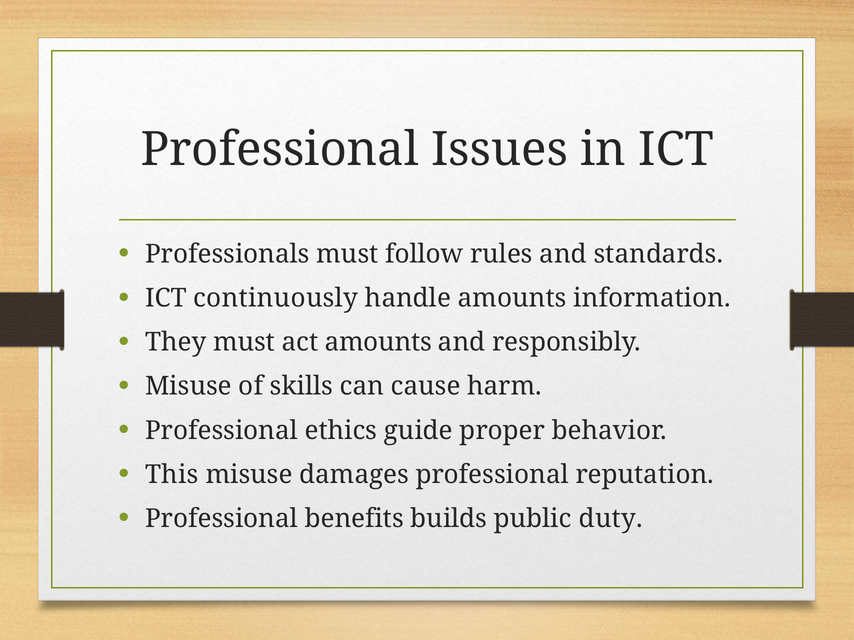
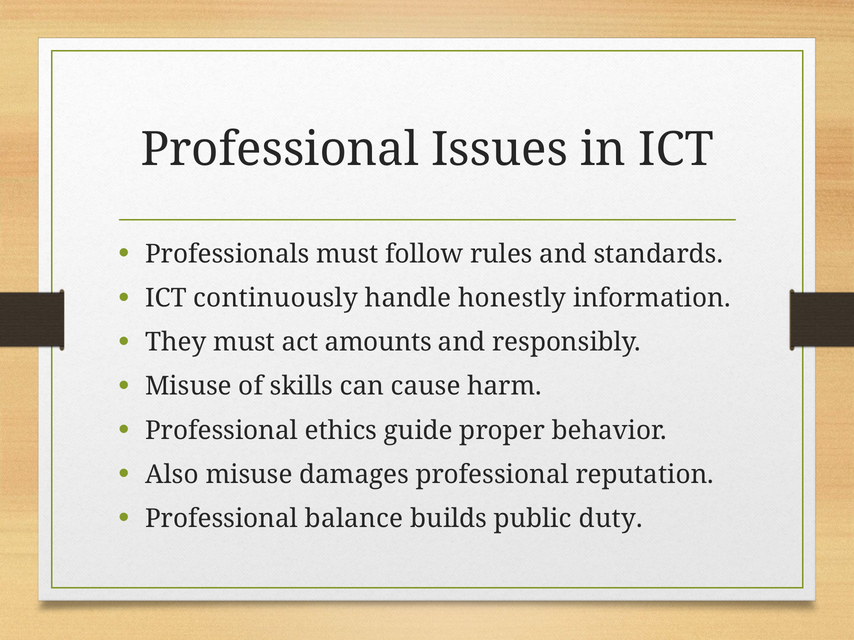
handle amounts: amounts -> honestly
This: This -> Also
benefits: benefits -> balance
